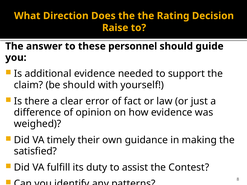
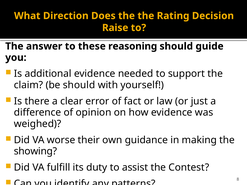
personnel: personnel -> reasoning
timely: timely -> worse
satisfied: satisfied -> showing
